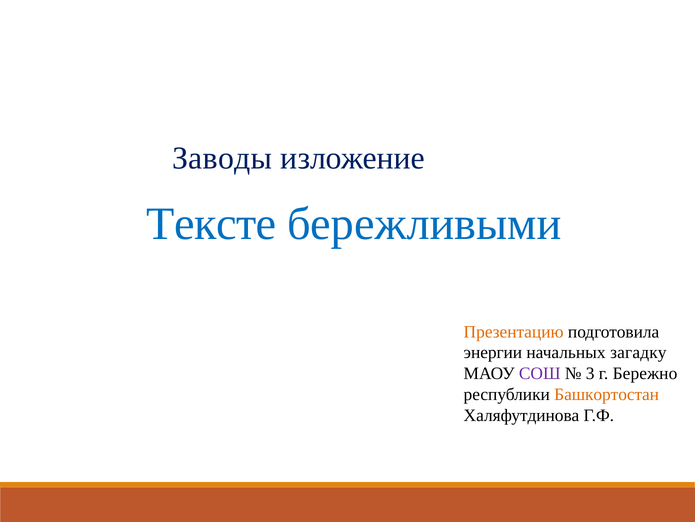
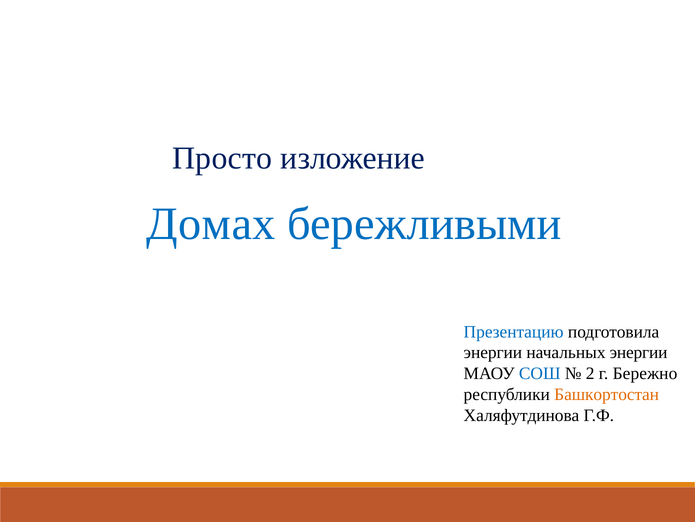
Заводы: Заводы -> Просто
Тексте: Тексте -> Домах
Презентацию colour: orange -> blue
начальных загадку: загадку -> энергии
СОШ colour: purple -> blue
3: 3 -> 2
